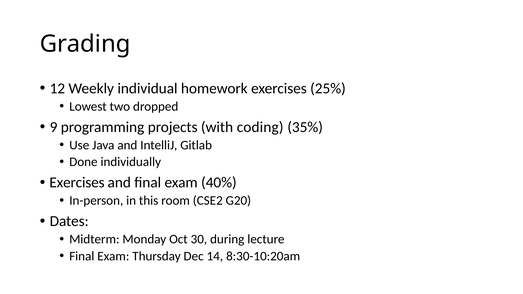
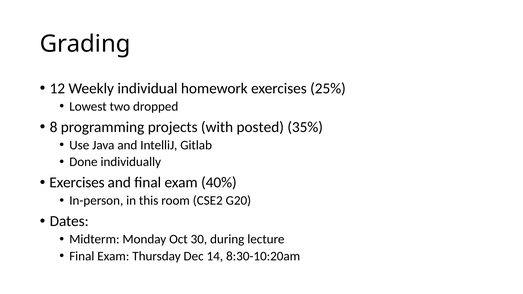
9: 9 -> 8
coding: coding -> posted
